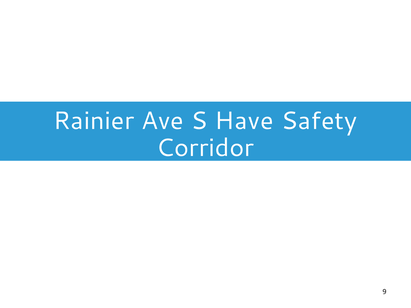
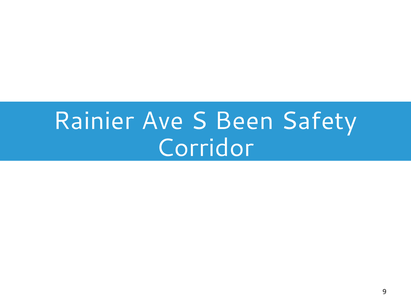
Have: Have -> Been
